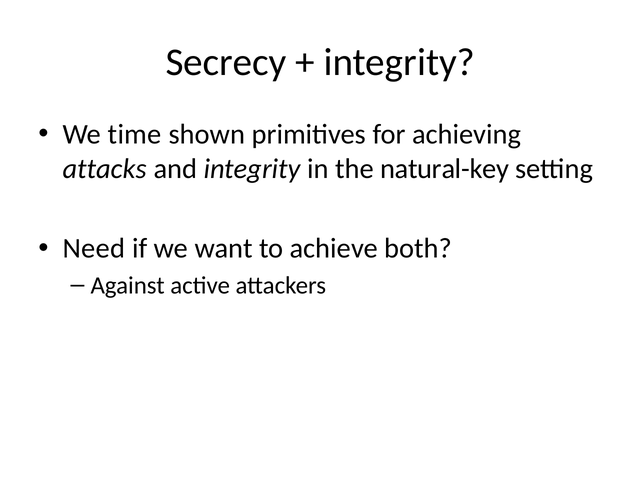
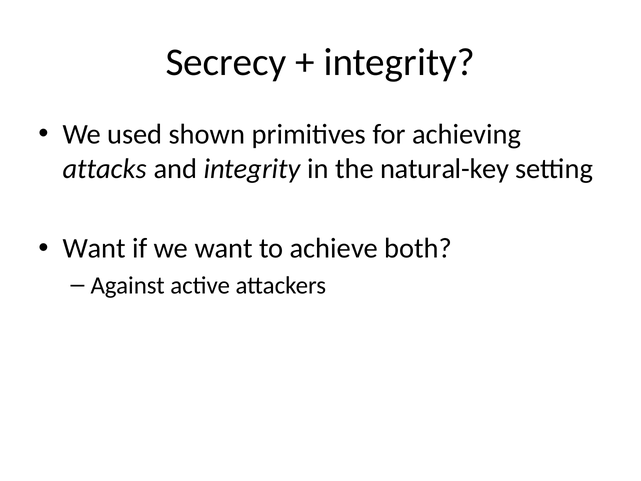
time: time -> used
Need at (94, 248): Need -> Want
